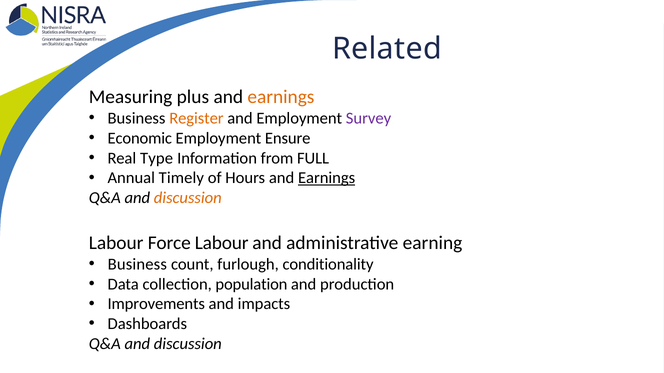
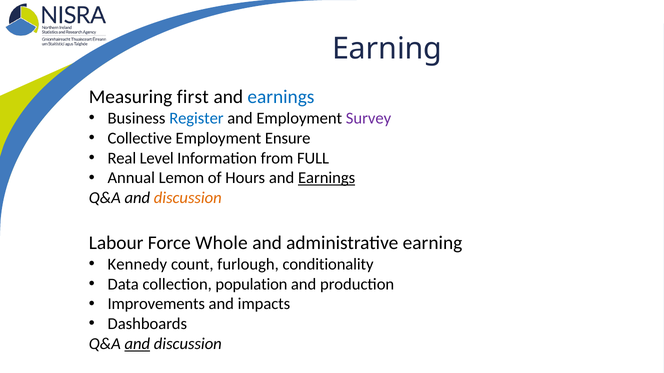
Related at (387, 49): Related -> Earning
plus: plus -> first
earnings at (281, 97) colour: orange -> blue
Register colour: orange -> blue
Economic: Economic -> Collective
Type: Type -> Level
Timely: Timely -> Lemon
Force Labour: Labour -> Whole
Business at (137, 265): Business -> Kennedy
and at (137, 344) underline: none -> present
